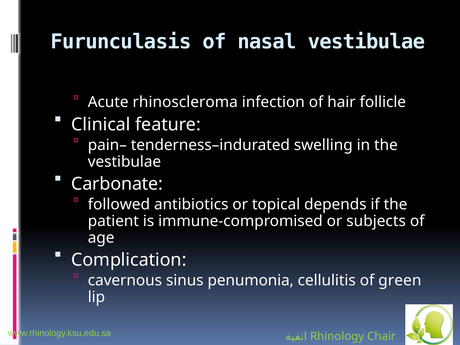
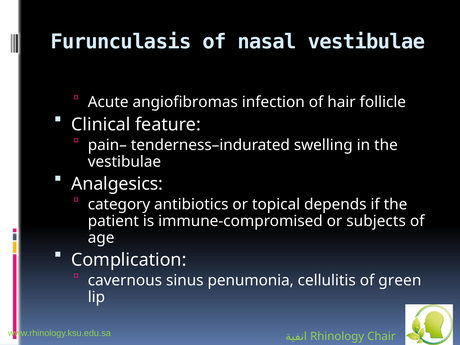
rhinoscleroma: rhinoscleroma -> angiofibromas
Carbonate: Carbonate -> Analgesics
followed: followed -> category
